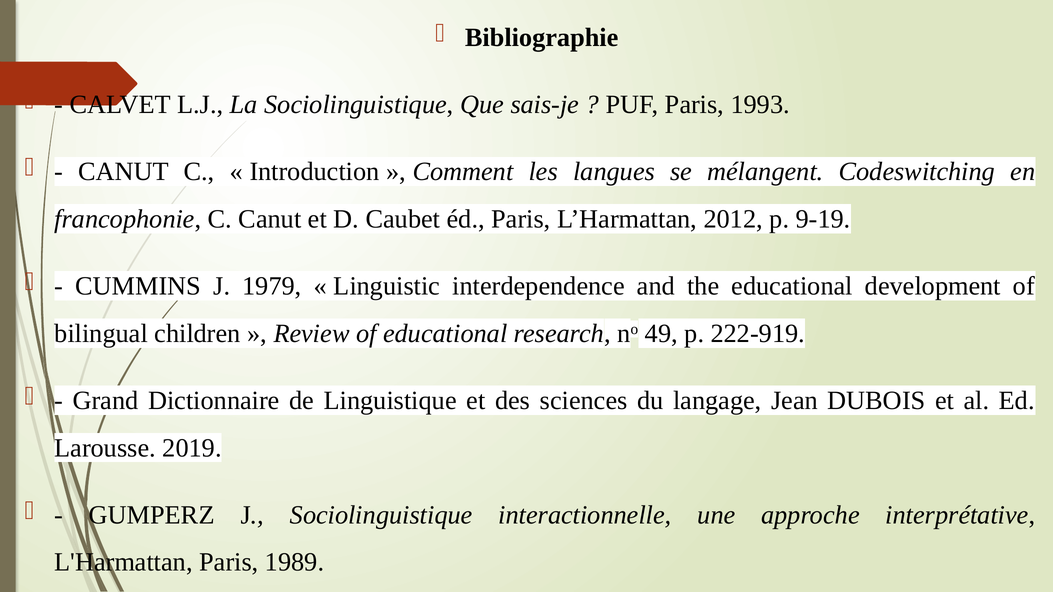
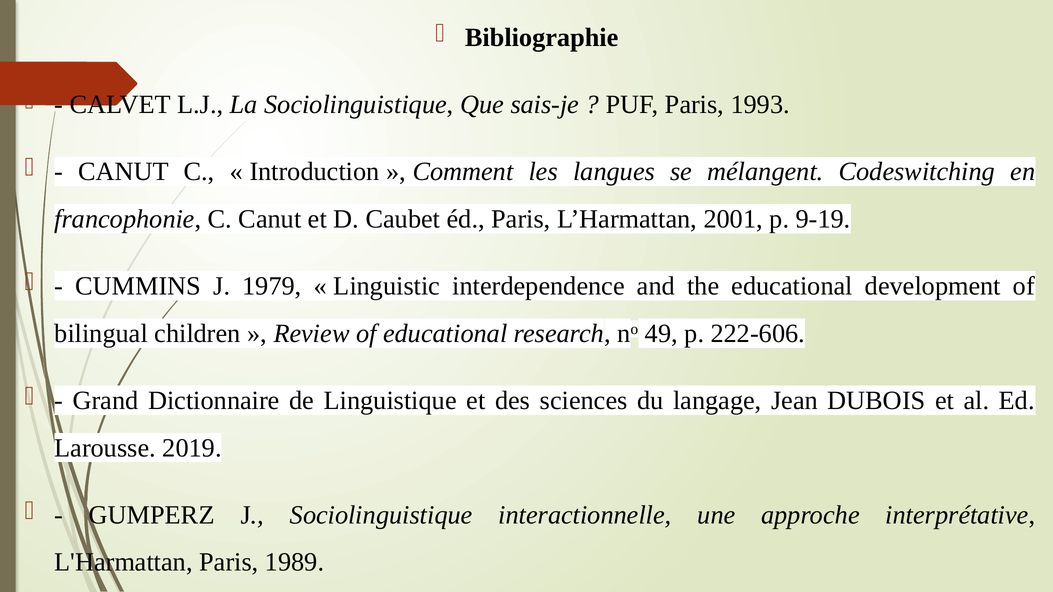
2012: 2012 -> 2001
222-919: 222-919 -> 222-606
